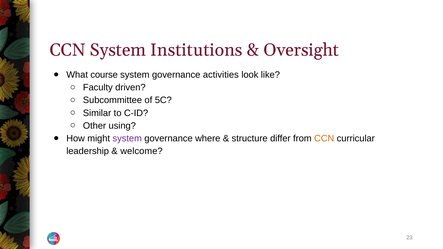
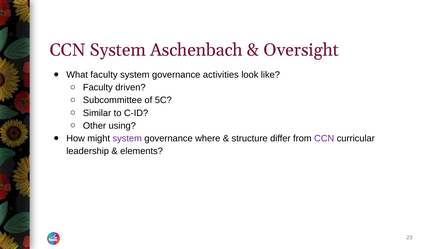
Institutions: Institutions -> Aschenbach
What course: course -> faculty
CCN at (324, 139) colour: orange -> purple
welcome: welcome -> elements
